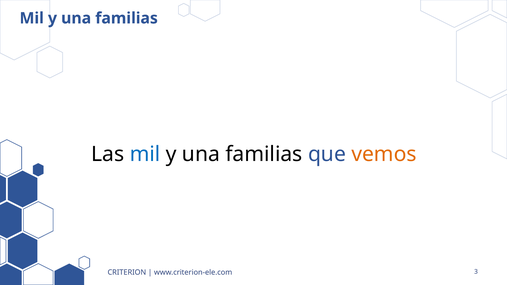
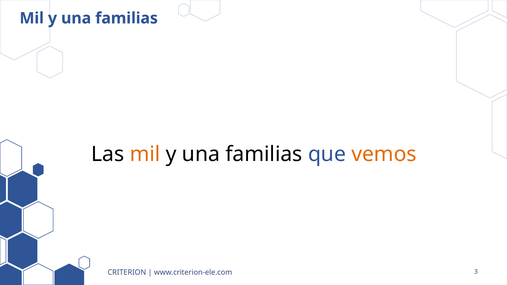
mil at (145, 154) colour: blue -> orange
